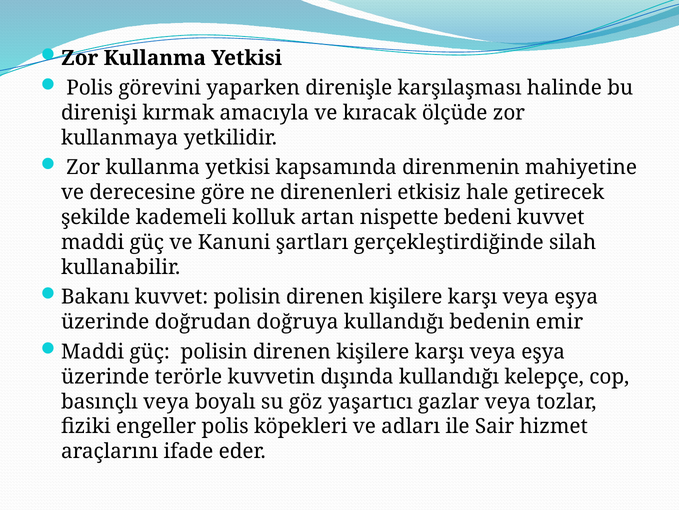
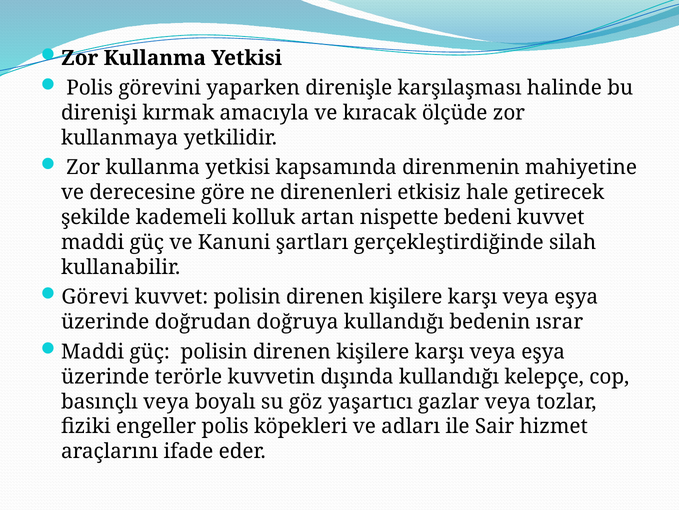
Bakanı: Bakanı -> Görevi
emir: emir -> ısrar
